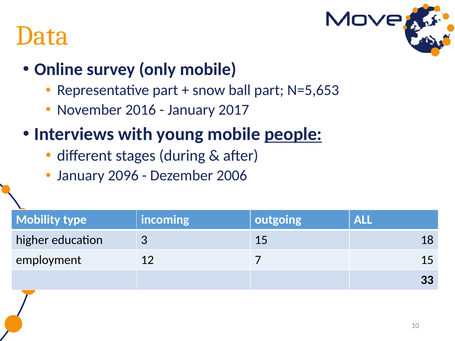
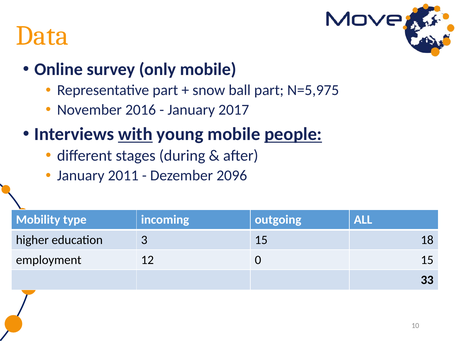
N=5,653: N=5,653 -> N=5,975
with underline: none -> present
2096: 2096 -> 2011
2006: 2006 -> 2096
7: 7 -> 0
